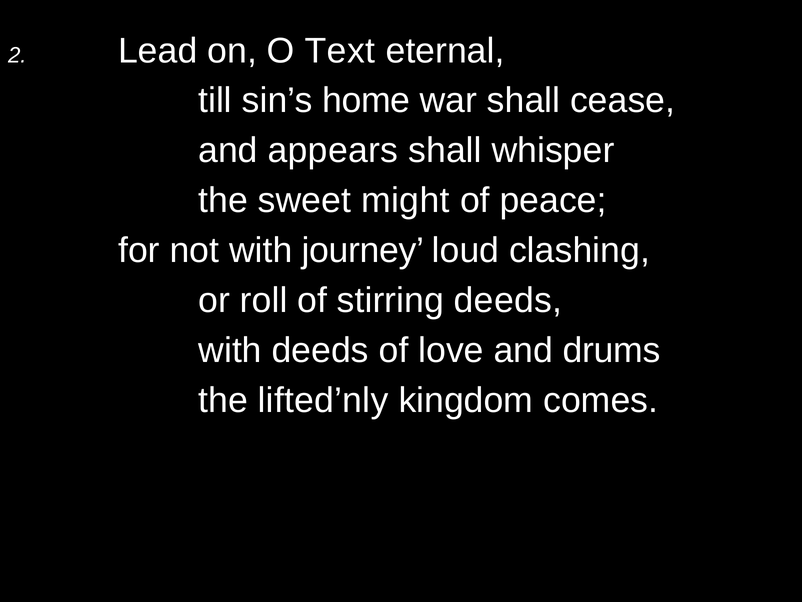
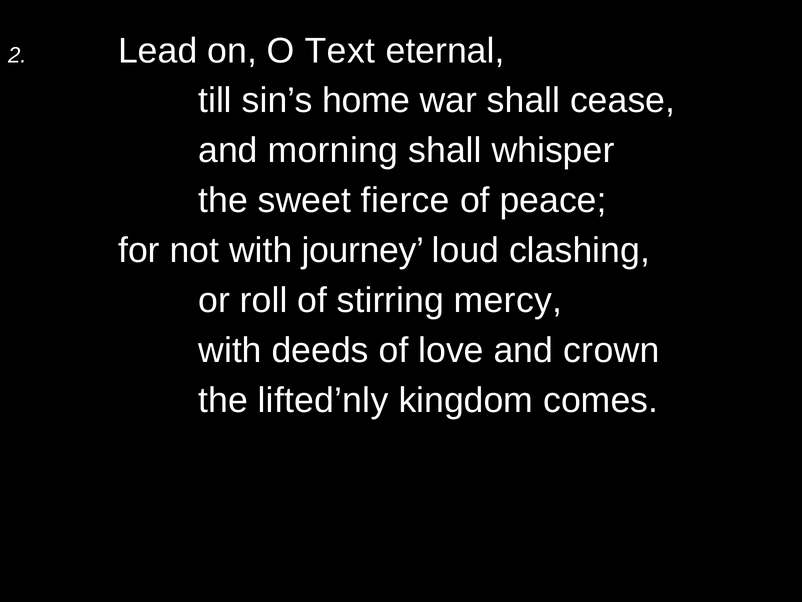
appears: appears -> morning
might: might -> fierce
stirring deeds: deeds -> mercy
drums: drums -> crown
